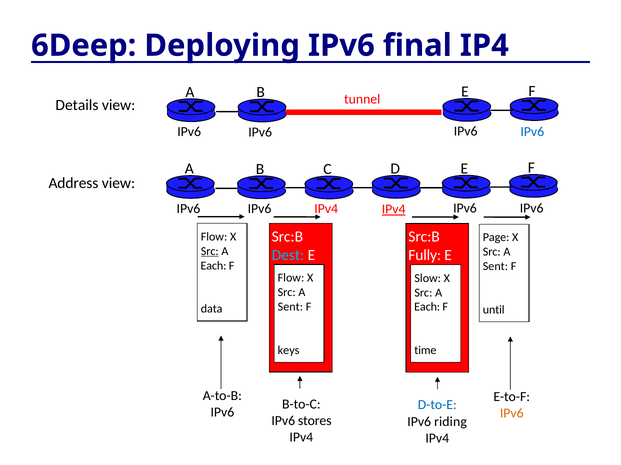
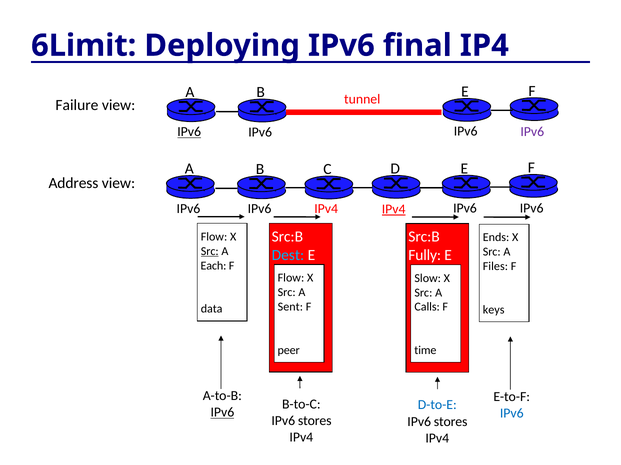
6Deep: 6Deep -> 6Limit
Details: Details -> Failure
IPv6 at (189, 132) underline: none -> present
IPv6 at (532, 132) colour: blue -> purple
Page: Page -> Ends
Sent at (495, 267): Sent -> Files
Each at (427, 307): Each -> Calls
until: until -> keys
keys: keys -> peer
IPv6 at (222, 413) underline: none -> present
IPv6 at (512, 414) colour: orange -> blue
riding at (451, 422): riding -> stores
